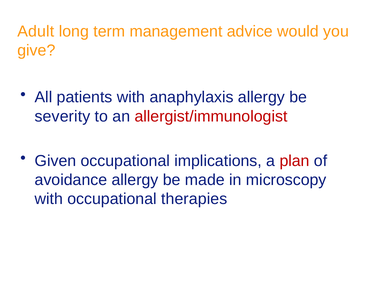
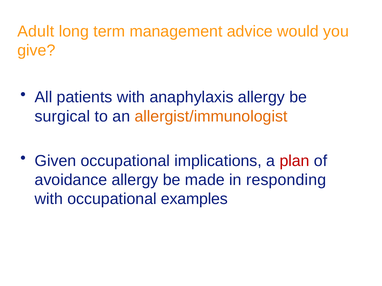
severity: severity -> surgical
allergist/immunologist colour: red -> orange
microscopy: microscopy -> responding
therapies: therapies -> examples
